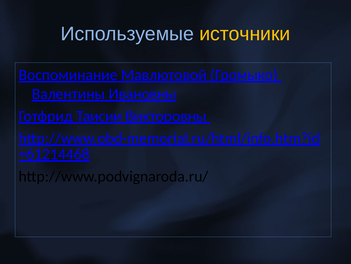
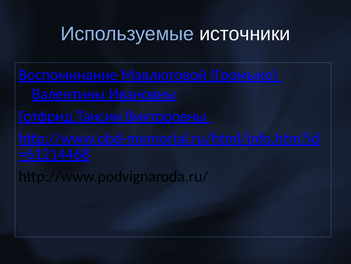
источники colour: yellow -> white
